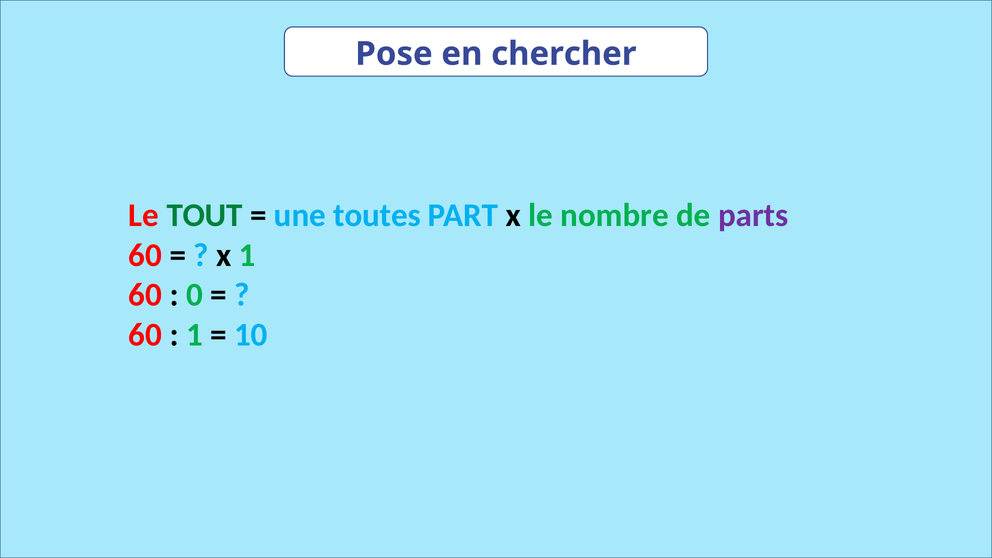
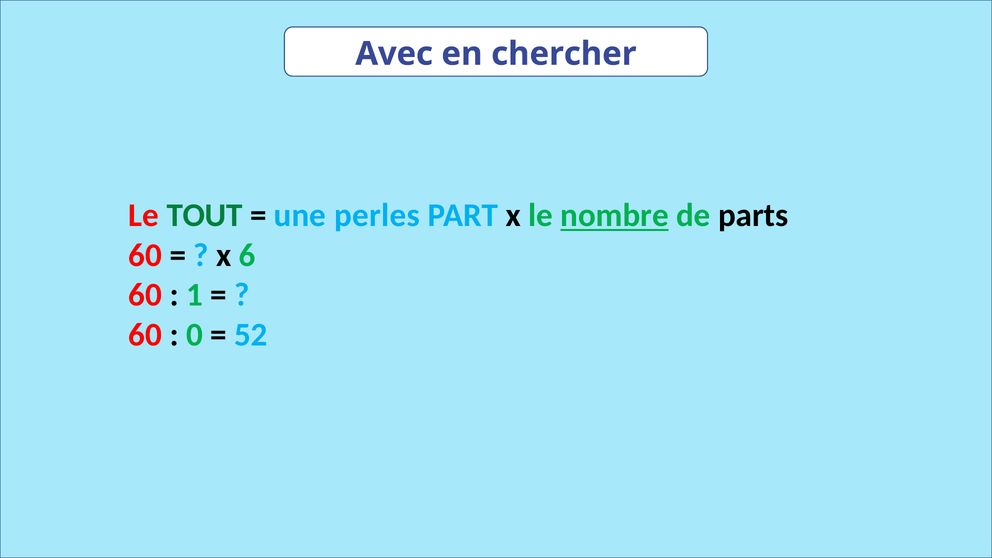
Pose: Pose -> Avec
toutes: toutes -> perles
nombre underline: none -> present
parts colour: purple -> black
x 1: 1 -> 6
0: 0 -> 1
1 at (194, 335): 1 -> 0
10: 10 -> 52
